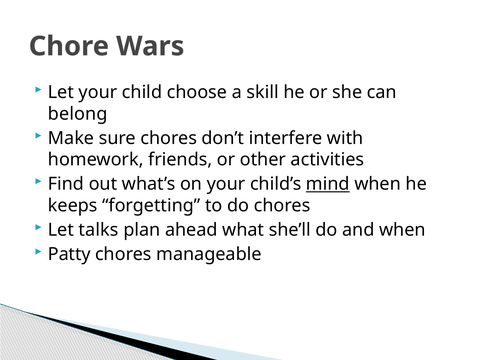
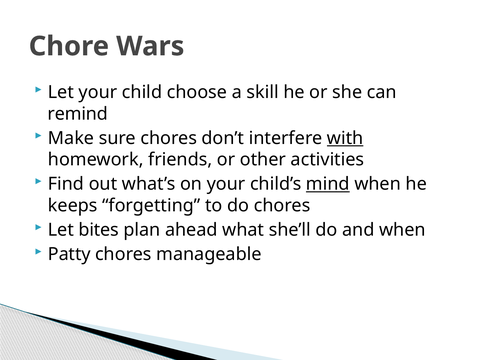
belong: belong -> remind
with underline: none -> present
talks: talks -> bites
